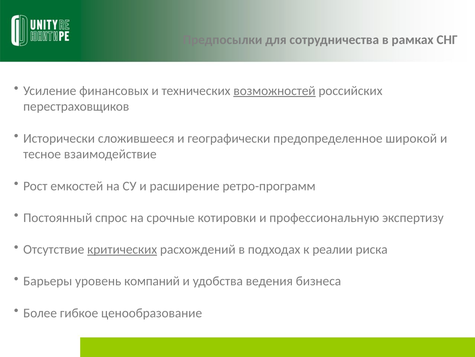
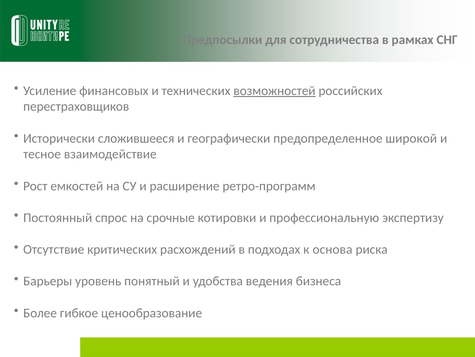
критических underline: present -> none
реалии: реалии -> основа
компаний: компаний -> понятный
